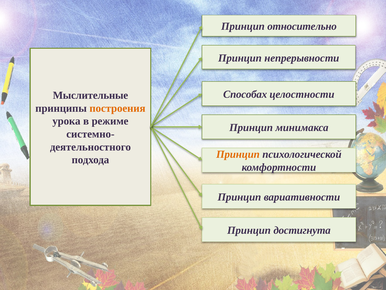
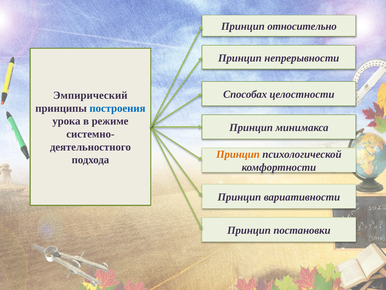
Мыслительные: Мыслительные -> Эмпирический
построения colour: orange -> blue
достигнута: достигнута -> постановки
